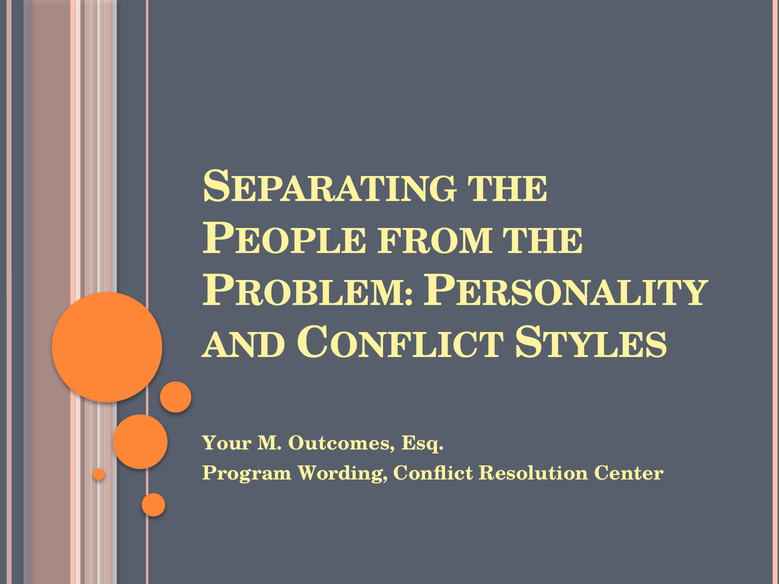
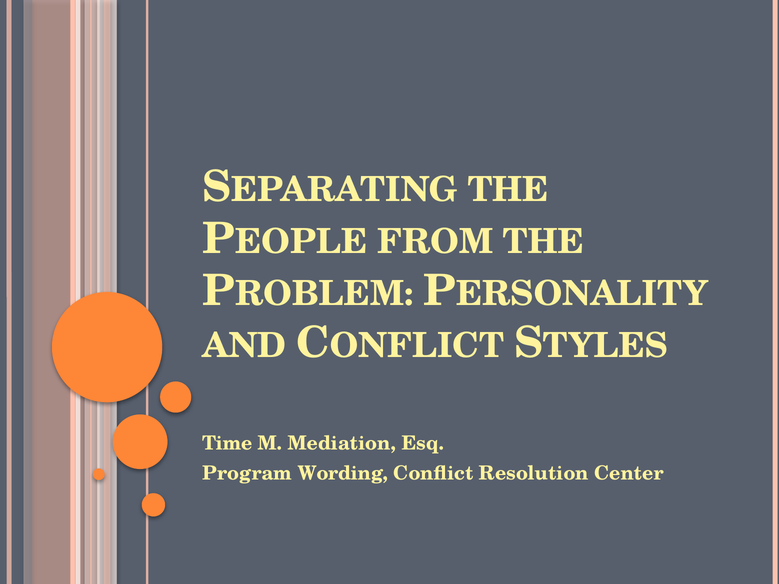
Your: Your -> Time
Outcomes: Outcomes -> Mediation
